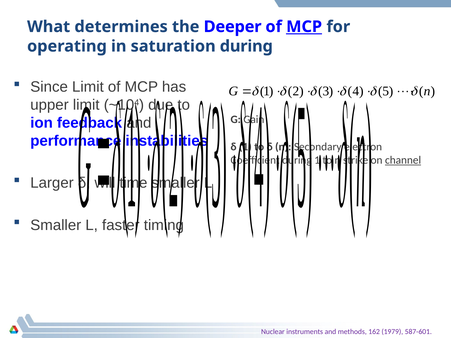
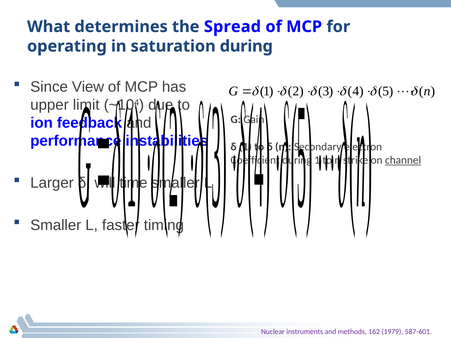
Deeper: Deeper -> Spread
MCP at (304, 27) underline: present -> none
Since Limit: Limit -> View
